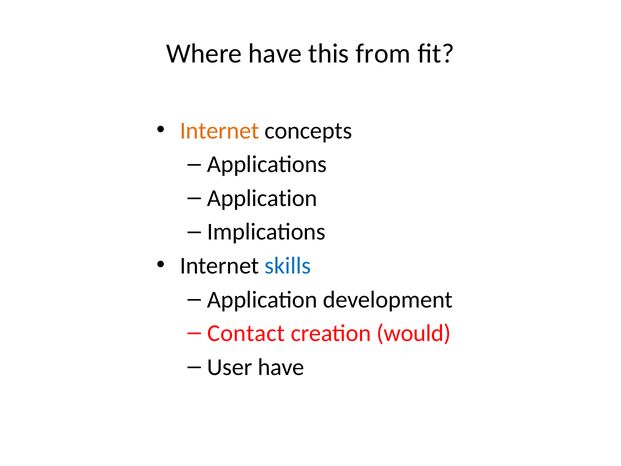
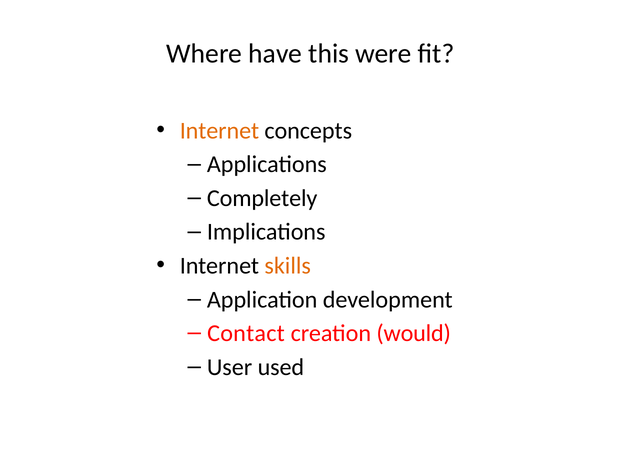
from: from -> were
Application at (262, 198): Application -> Completely
skills colour: blue -> orange
User have: have -> used
